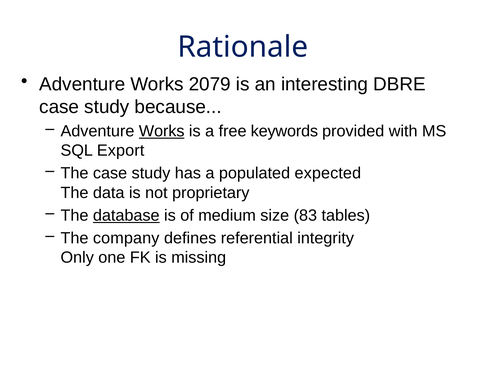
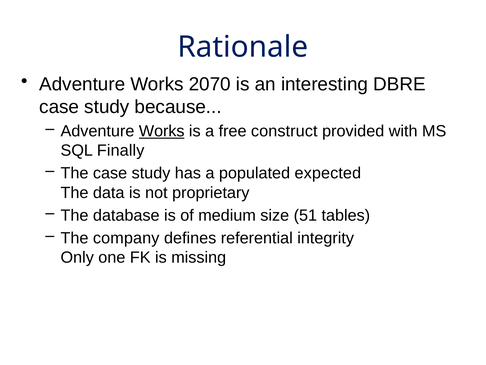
2079: 2079 -> 2070
keywords: keywords -> construct
Export: Export -> Finally
database underline: present -> none
83: 83 -> 51
